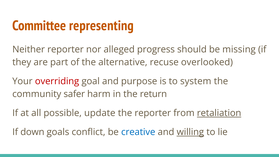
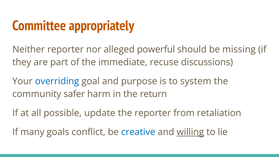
representing: representing -> appropriately
progress: progress -> powerful
alternative: alternative -> immediate
overlooked: overlooked -> discussions
overriding colour: red -> blue
retaliation underline: present -> none
down: down -> many
